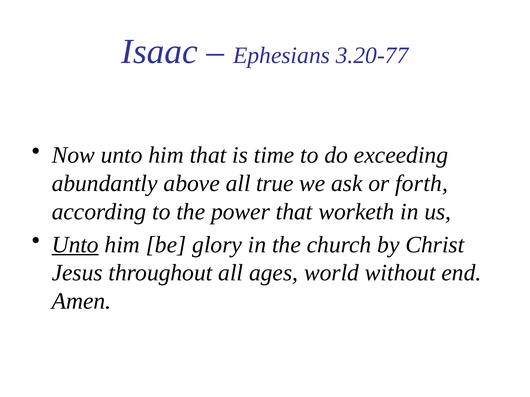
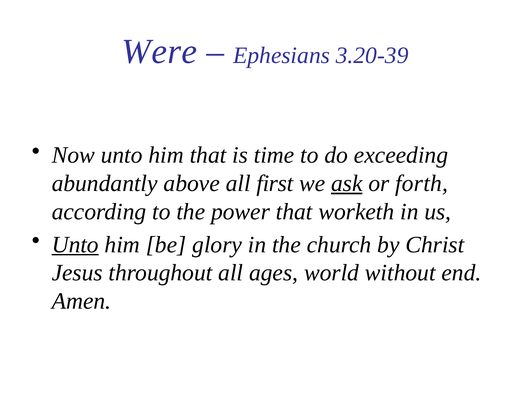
Isaac: Isaac -> Were
3.20-77: 3.20-77 -> 3.20-39
true: true -> first
ask underline: none -> present
